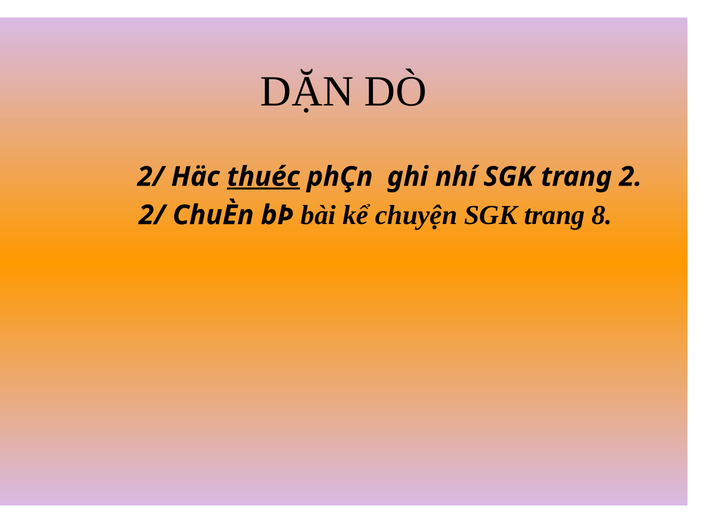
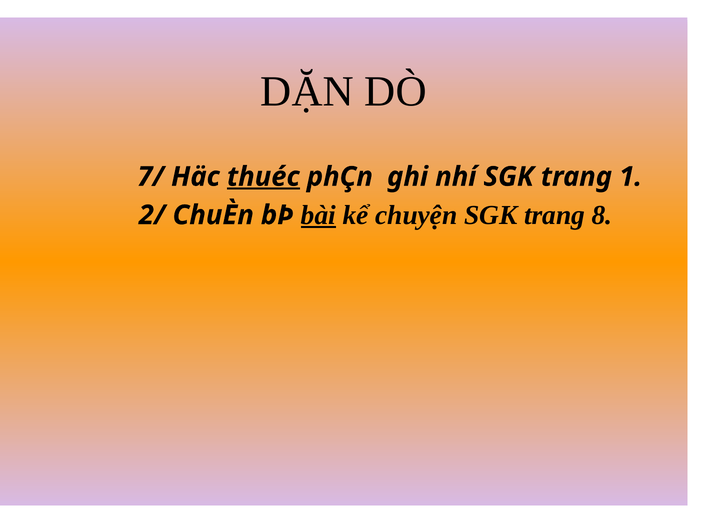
2/ at (151, 177): 2/ -> 7/
2: 2 -> 1
bài underline: none -> present
